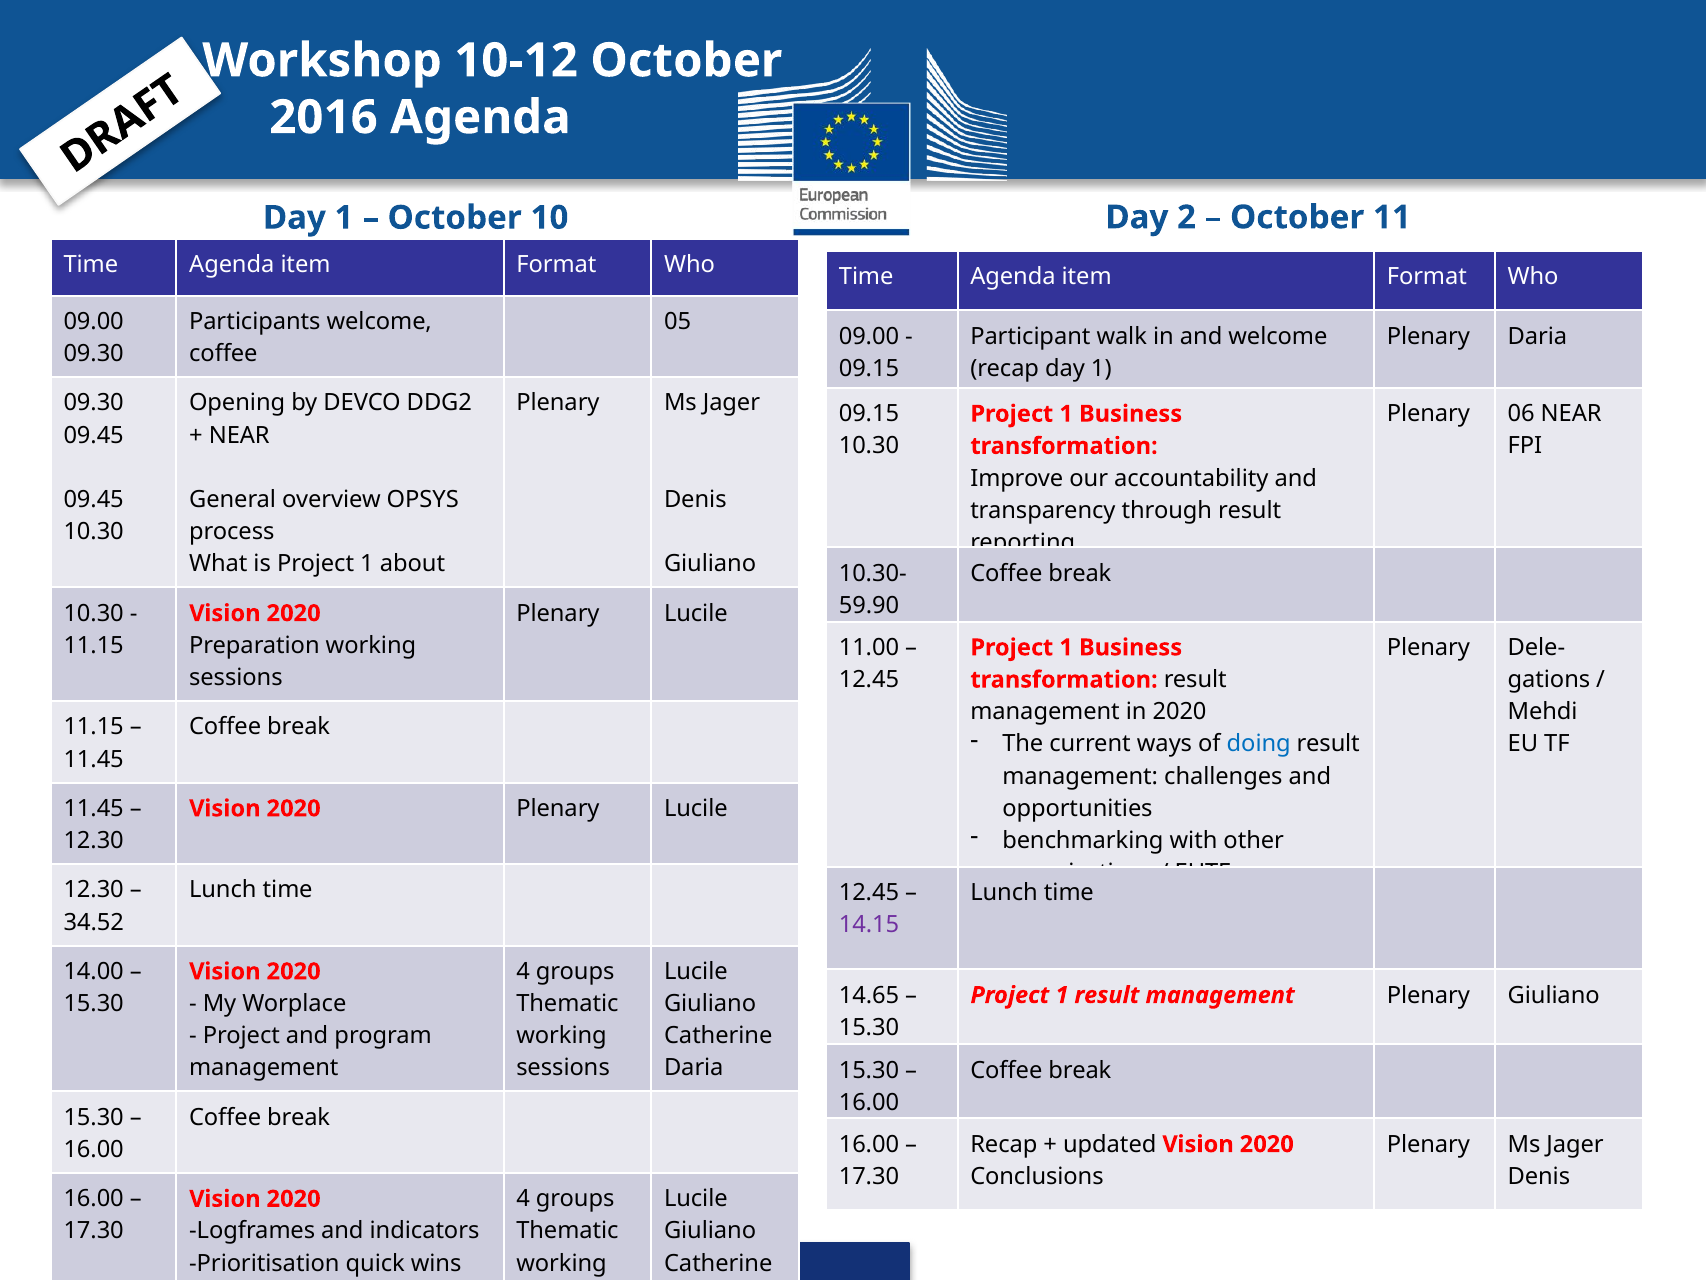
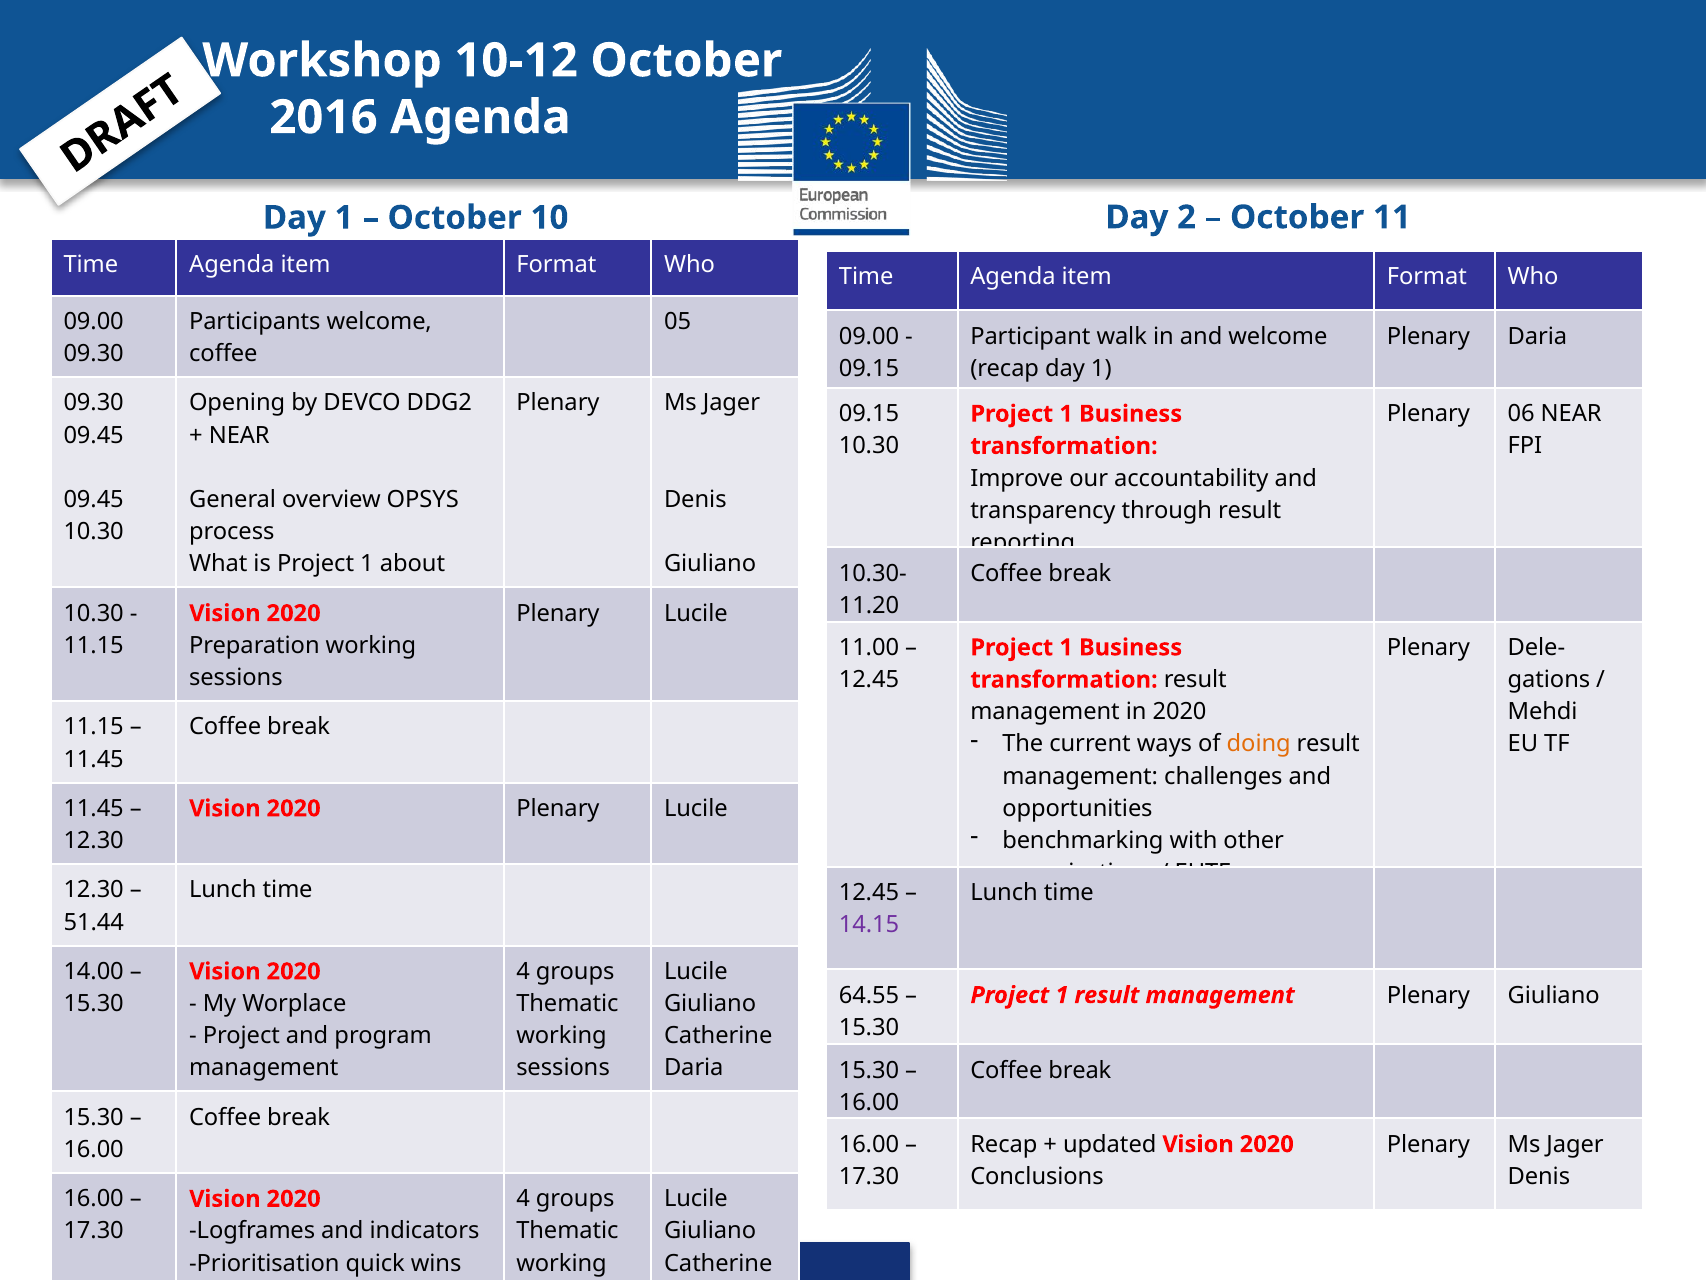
59.90: 59.90 -> 11.20
doing colour: blue -> orange
34.52: 34.52 -> 51.44
14.65: 14.65 -> 64.55
